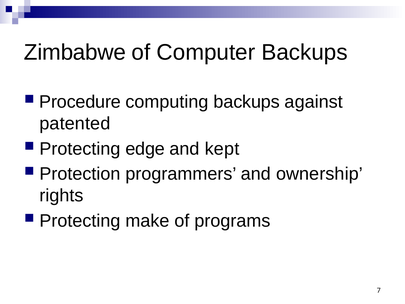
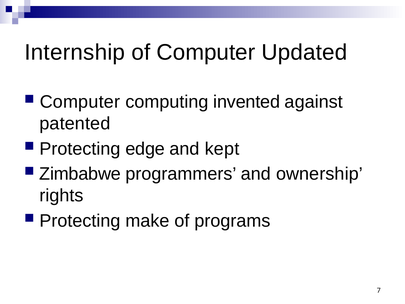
Zimbabwe: Zimbabwe -> Internship
Computer Backups: Backups -> Updated
Procedure at (80, 102): Procedure -> Computer
computing backups: backups -> invented
Protection: Protection -> Zimbabwe
